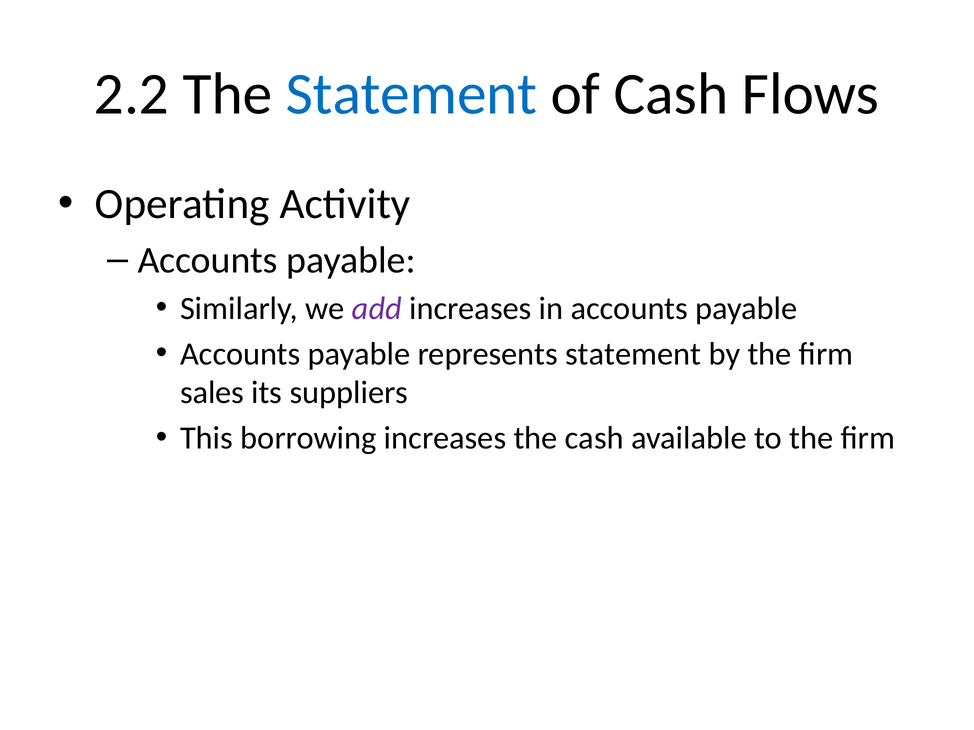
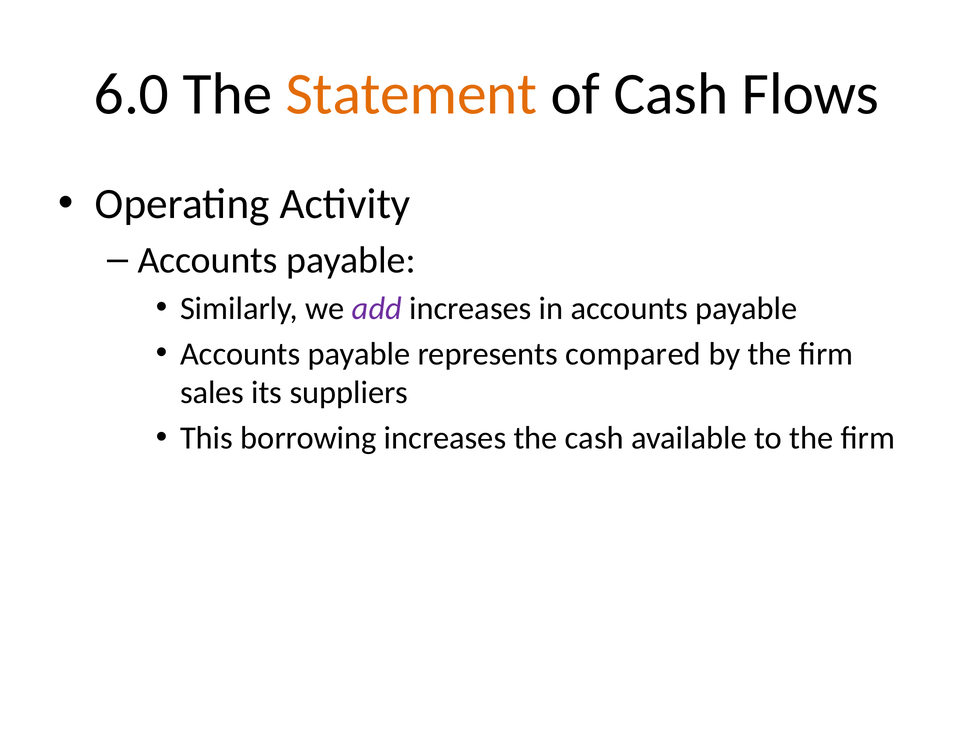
2.2: 2.2 -> 6.0
Statement at (412, 94) colour: blue -> orange
represents statement: statement -> compared
